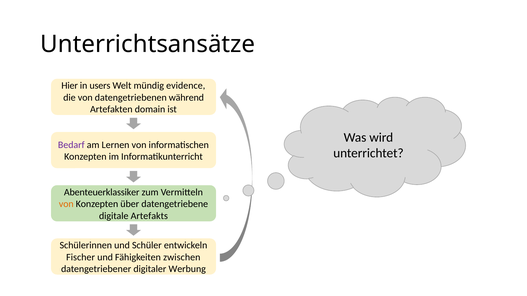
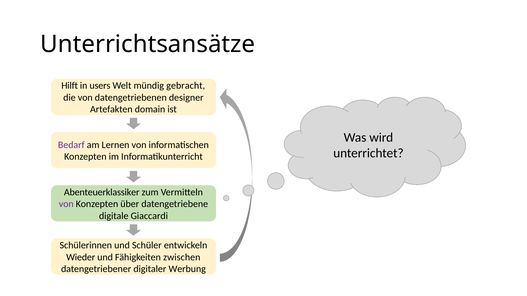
Hier: Hier -> Hilft
evidence: evidence -> gebracht
während: während -> designer
von at (66, 204) colour: orange -> purple
Artefakts: Artefakts -> Giaccardi
Fischer: Fischer -> Wieder
